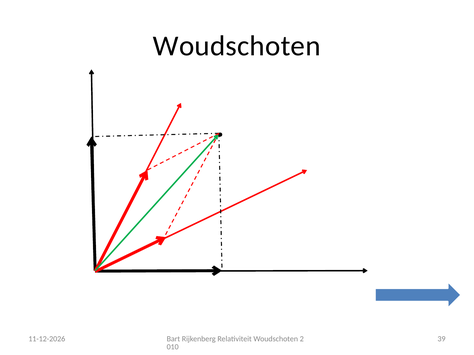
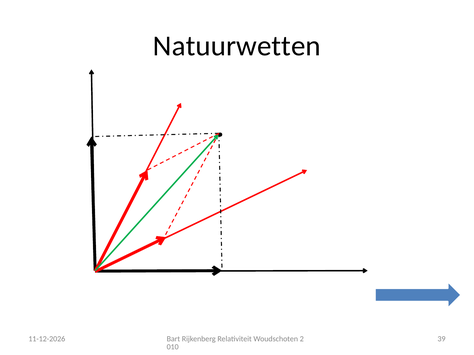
Woudschoten at (237, 46): Woudschoten -> Natuurwetten
